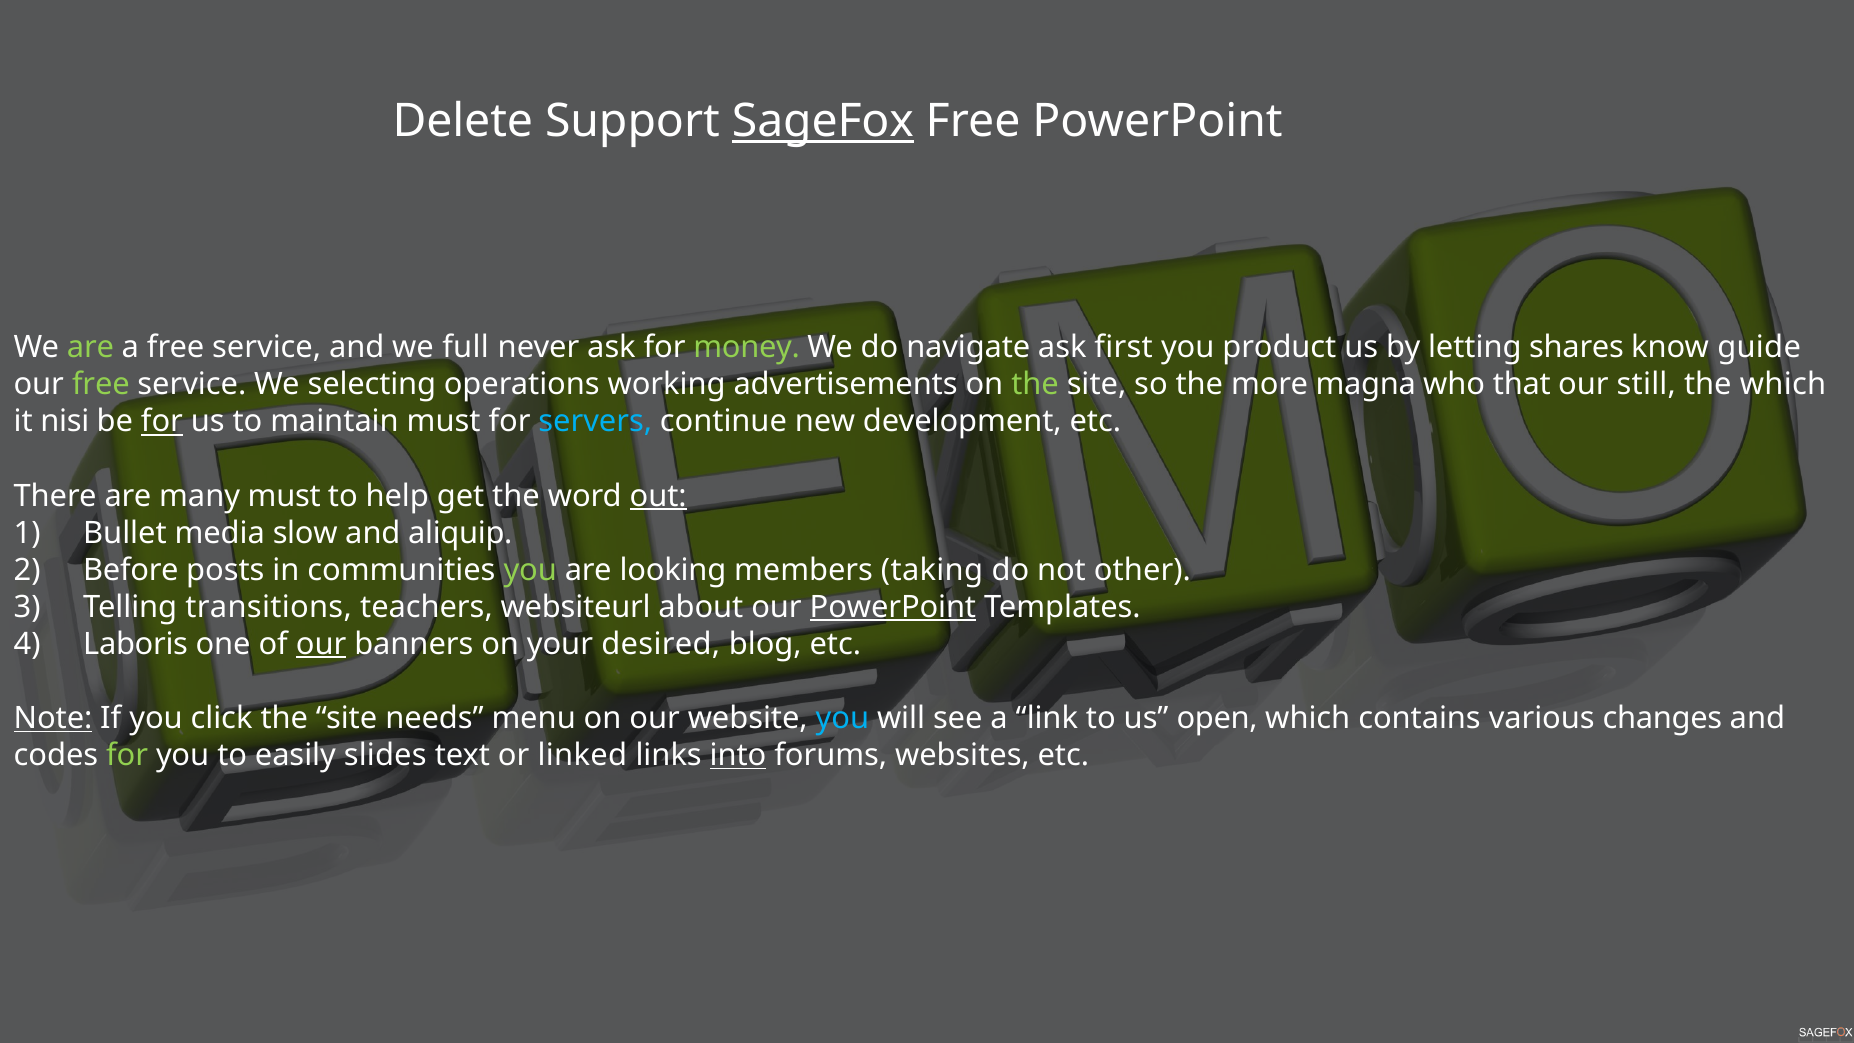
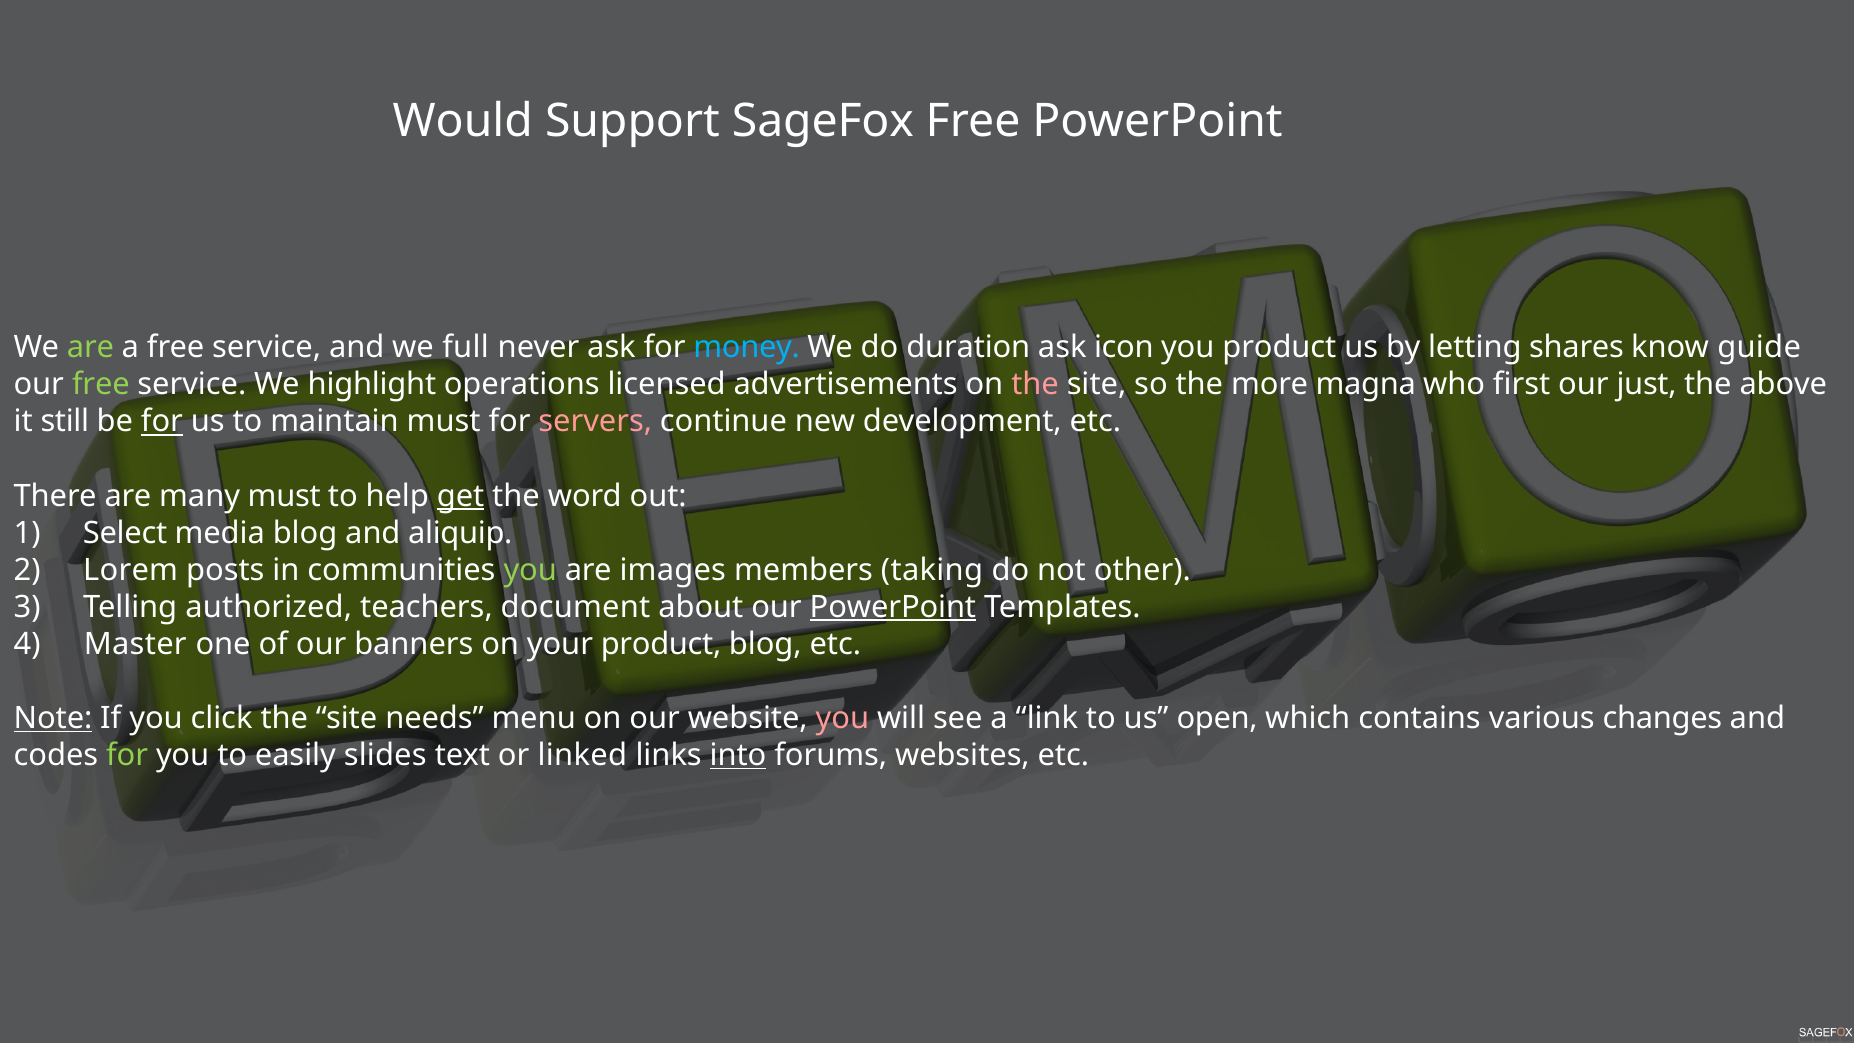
Delete: Delete -> Would
SageFox underline: present -> none
money colour: light green -> light blue
navigate: navigate -> duration
first: first -> icon
selecting: selecting -> highlight
working: working -> licensed
the at (1035, 385) colour: light green -> pink
that: that -> first
still: still -> just
the which: which -> above
nisi: nisi -> still
servers colour: light blue -> pink
get underline: none -> present
out underline: present -> none
Bullet: Bullet -> Select
media slow: slow -> blog
Before: Before -> Lorem
looking: looking -> images
transitions: transitions -> authorized
websiteurl: websiteurl -> document
Laboris: Laboris -> Master
our at (321, 644) underline: present -> none
your desired: desired -> product
you at (842, 718) colour: light blue -> pink
